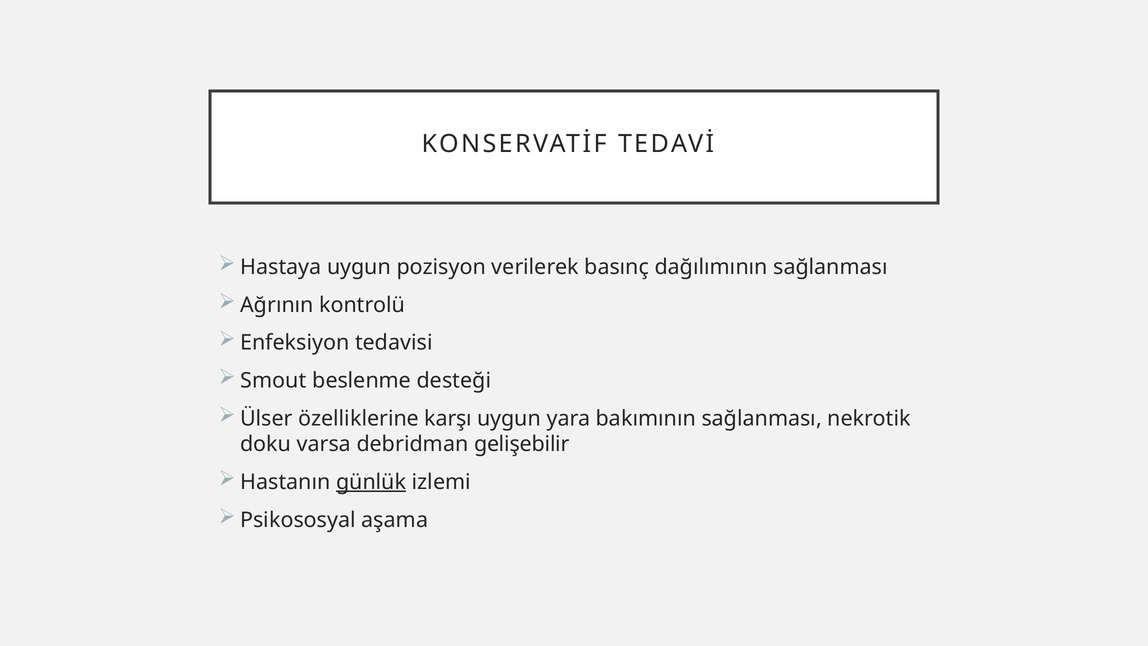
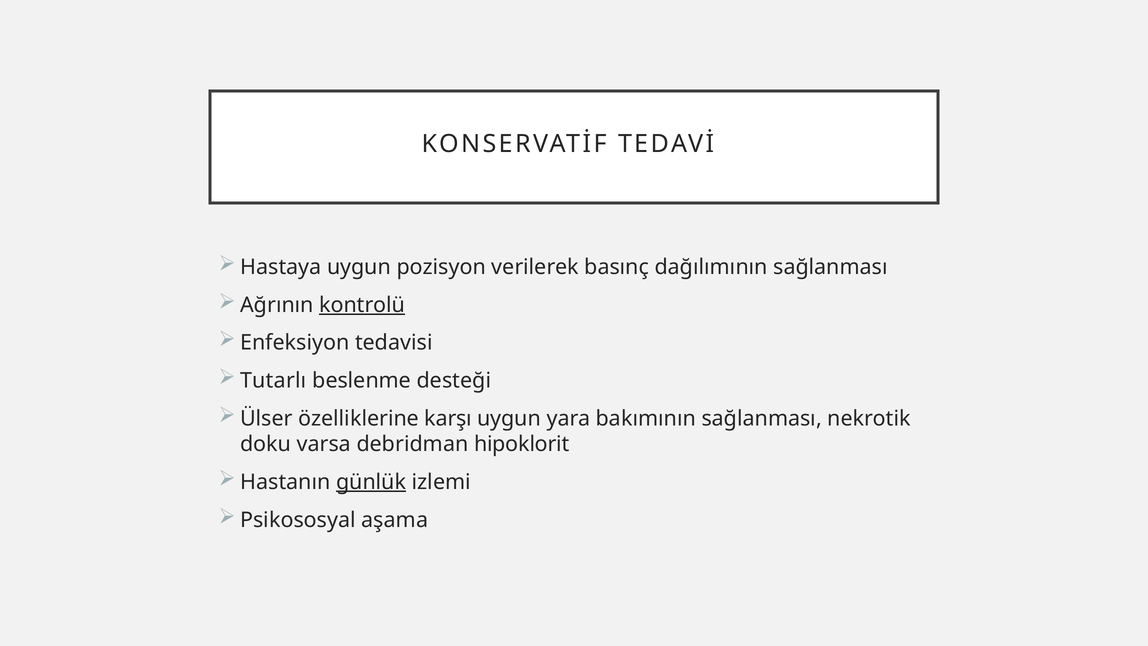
kontrolü underline: none -> present
Smout: Smout -> Tutarlı
gelişebilir: gelişebilir -> hipoklorit
